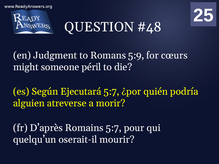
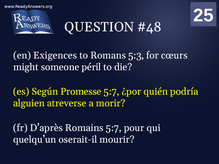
Judgment: Judgment -> Exigences
5:9: 5:9 -> 5:3
Ejecutará: Ejecutará -> Promesse
